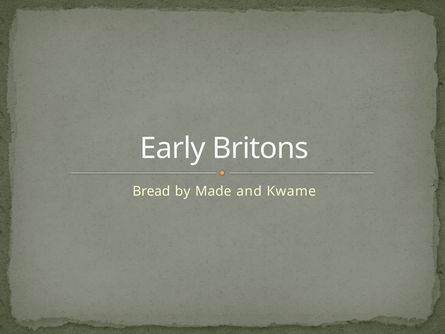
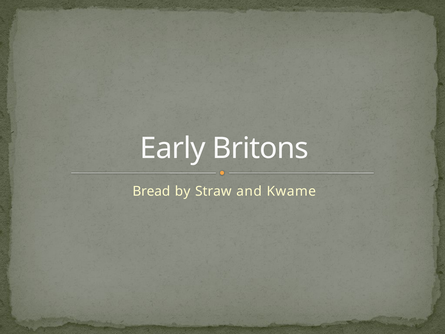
Made: Made -> Straw
